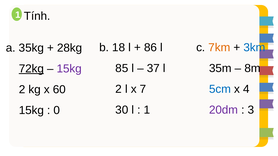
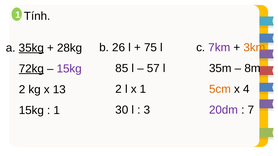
18: 18 -> 26
86: 86 -> 75
7km colour: orange -> purple
3km colour: blue -> orange
35kg underline: none -> present
37: 37 -> 57
x 7: 7 -> 1
5cm colour: blue -> orange
60: 60 -> 13
1 at (147, 110): 1 -> 3
3: 3 -> 7
0 at (57, 110): 0 -> 1
